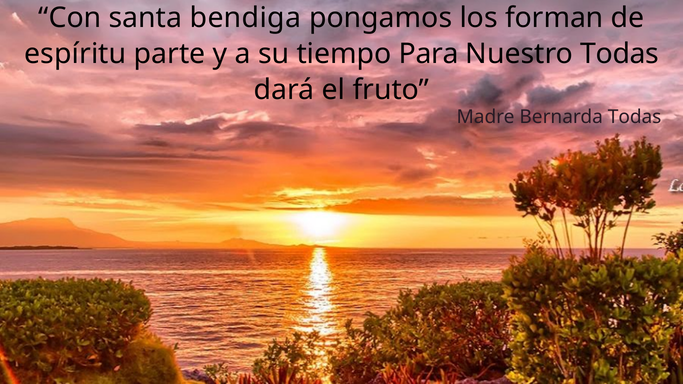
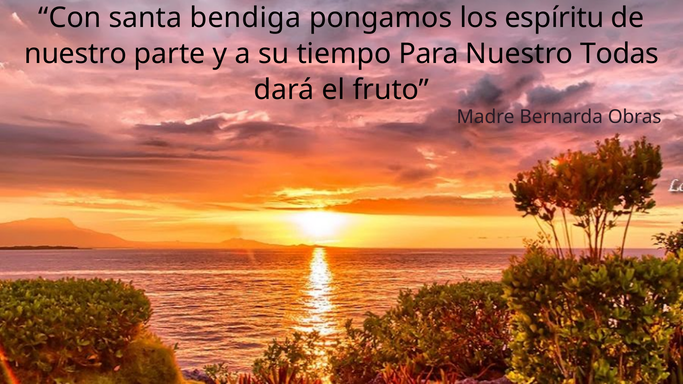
forman: forman -> espíritu
espíritu at (75, 54): espíritu -> nuestro
Bernarda Todas: Todas -> Obras
